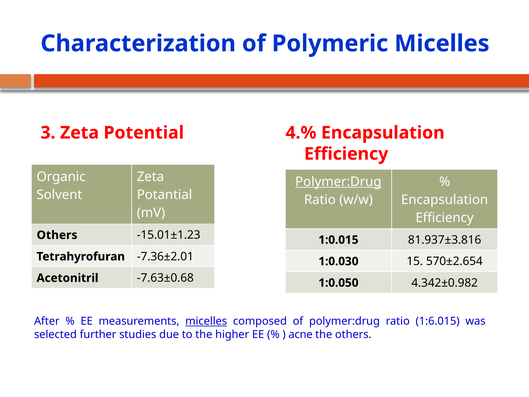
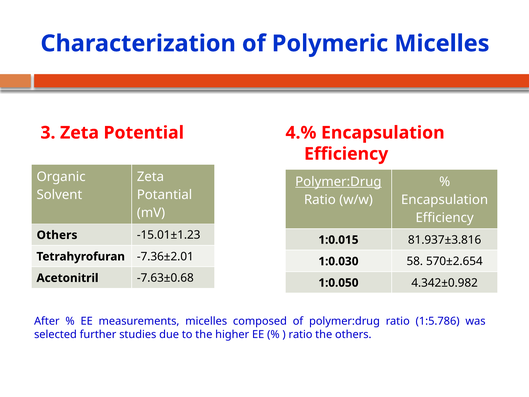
15: 15 -> 58
micelles at (206, 321) underline: present -> none
1:6.015: 1:6.015 -> 1:5.786
acne at (301, 334): acne -> ratio
